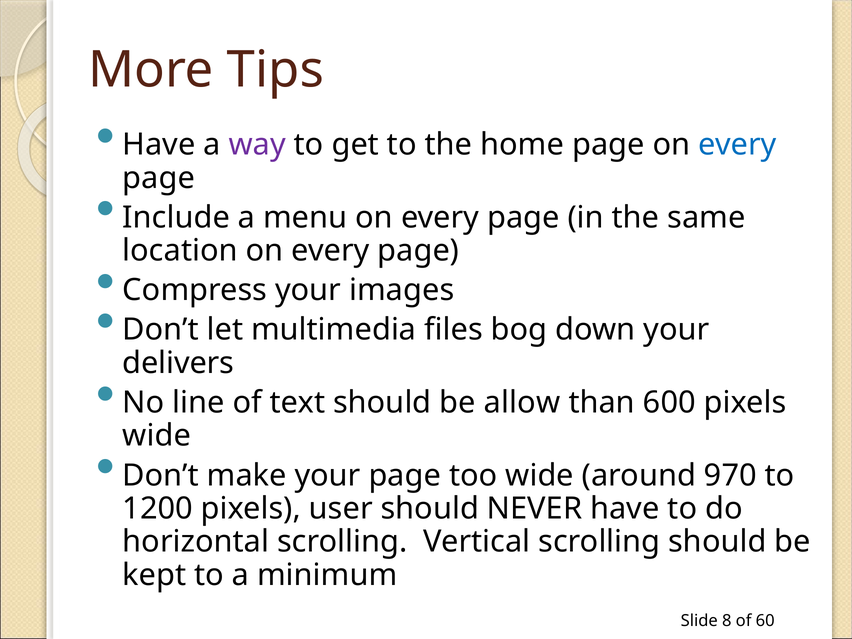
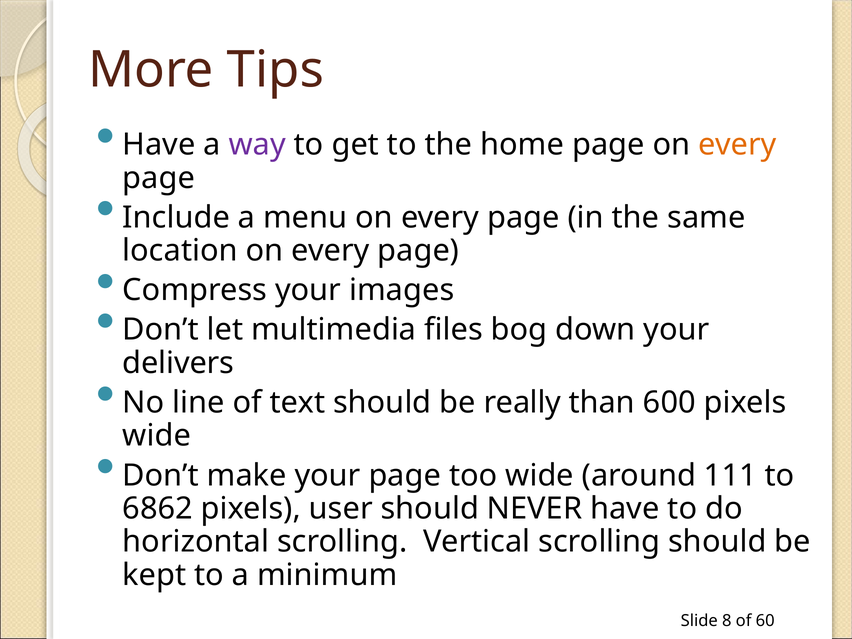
every at (737, 145) colour: blue -> orange
allow: allow -> really
970: 970 -> 111
1200: 1200 -> 6862
